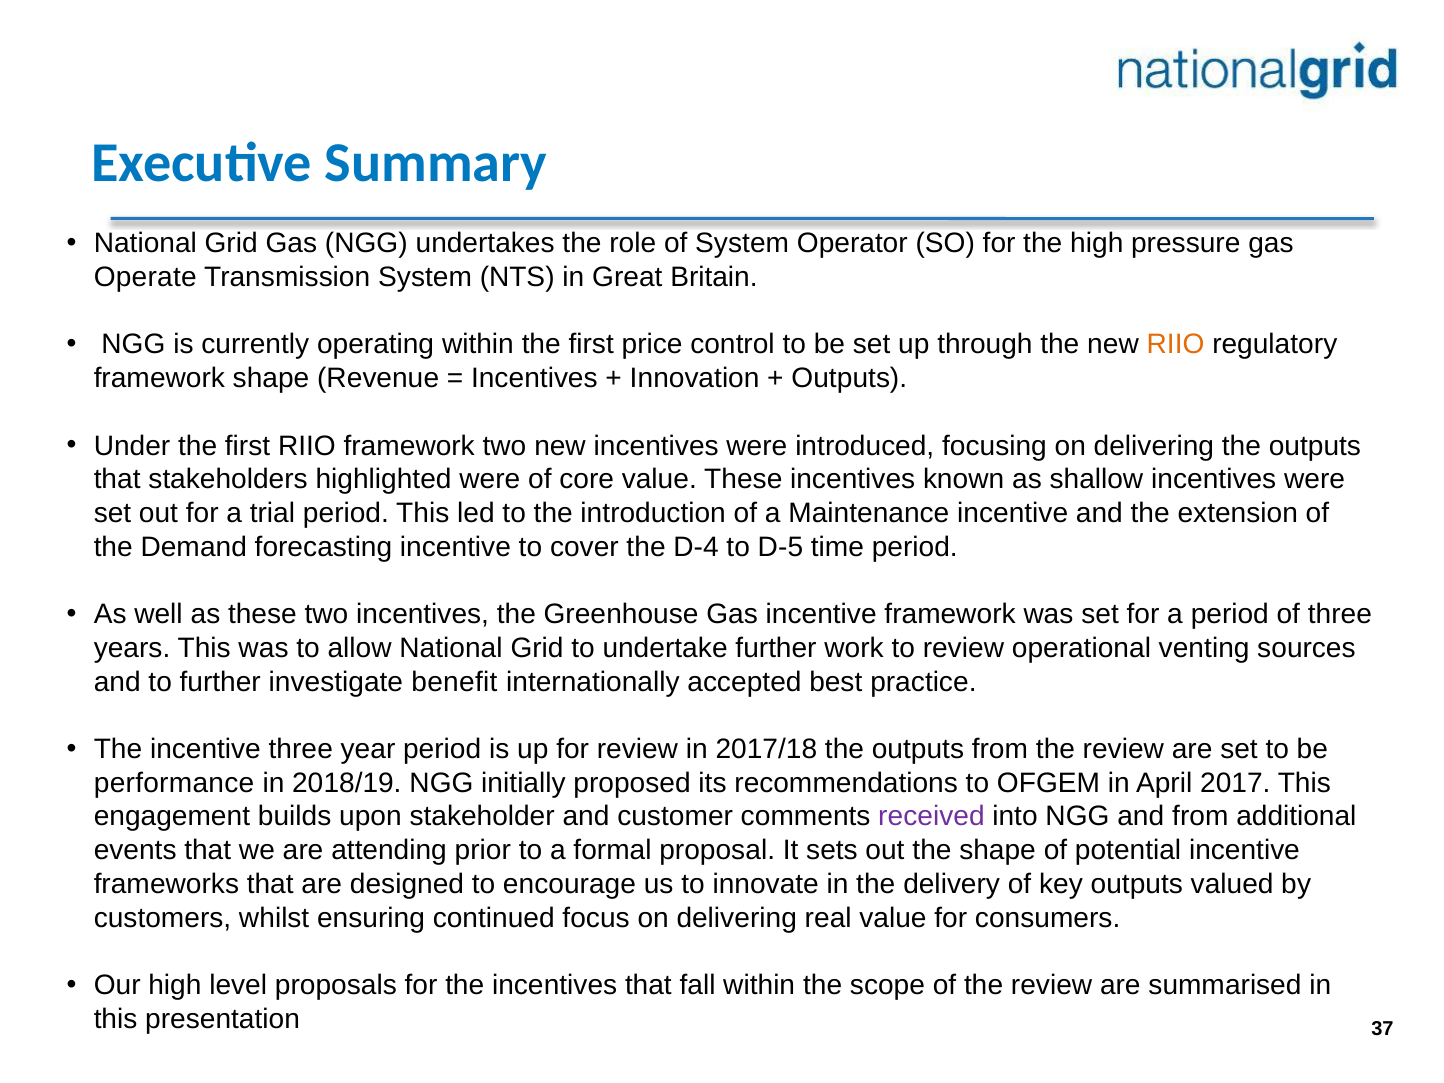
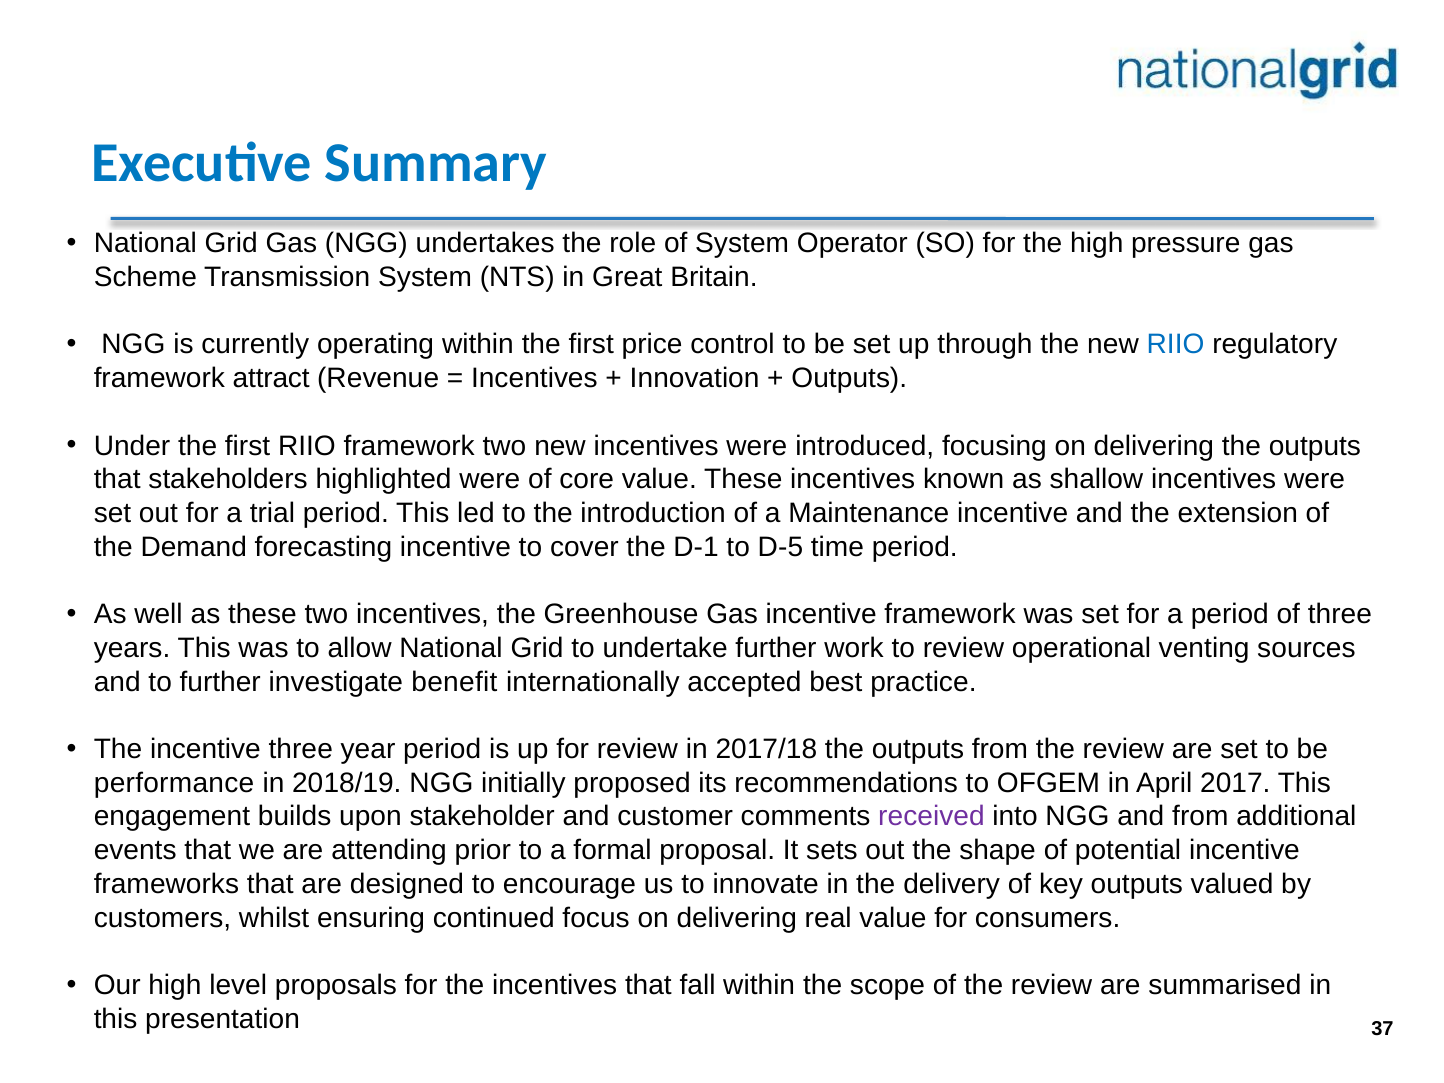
Operate: Operate -> Scheme
RIIO at (1176, 345) colour: orange -> blue
framework shape: shape -> attract
D-4: D-4 -> D-1
